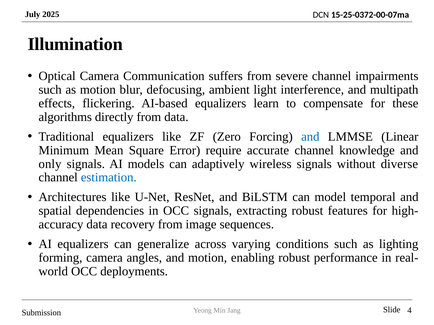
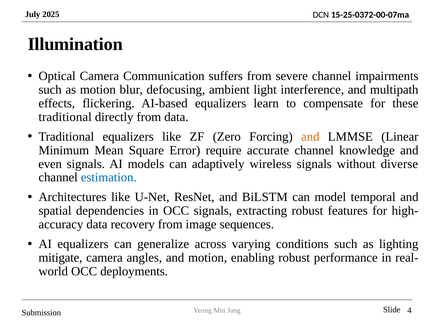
algorithms at (65, 117): algorithms -> traditional
and at (310, 137) colour: blue -> orange
only: only -> even
forming: forming -> mitigate
